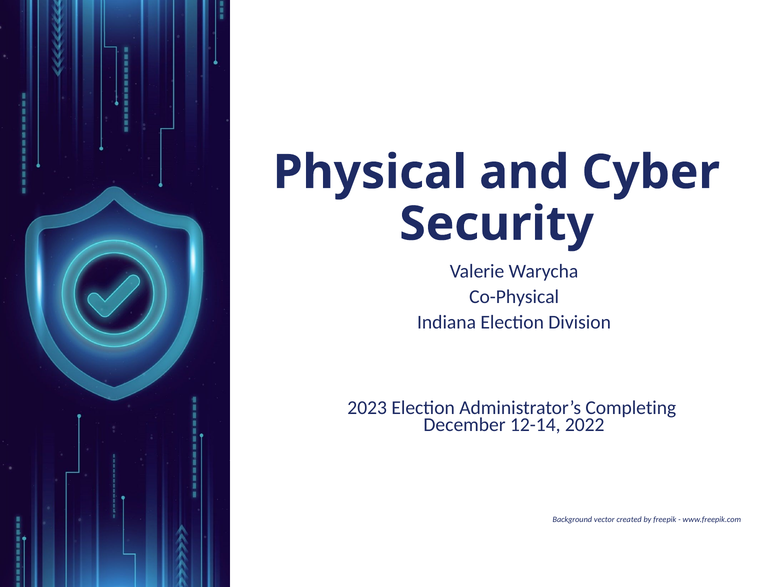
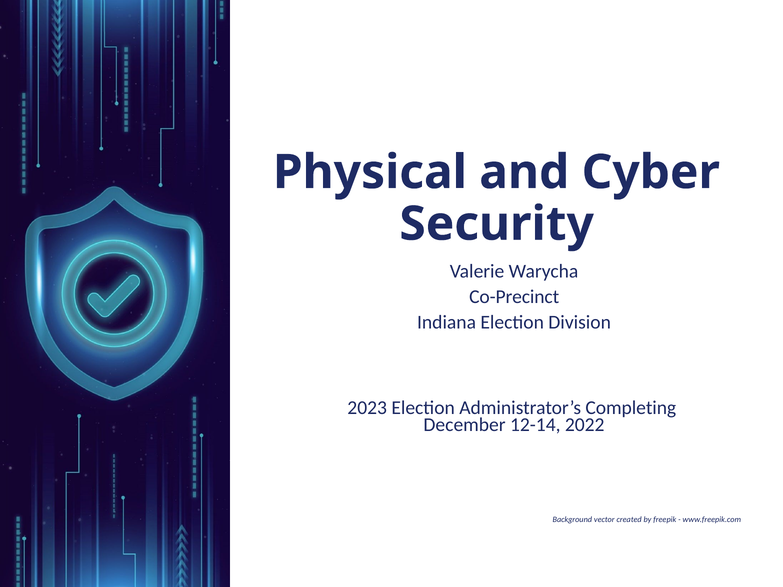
Co-Physical: Co-Physical -> Co-Precinct
